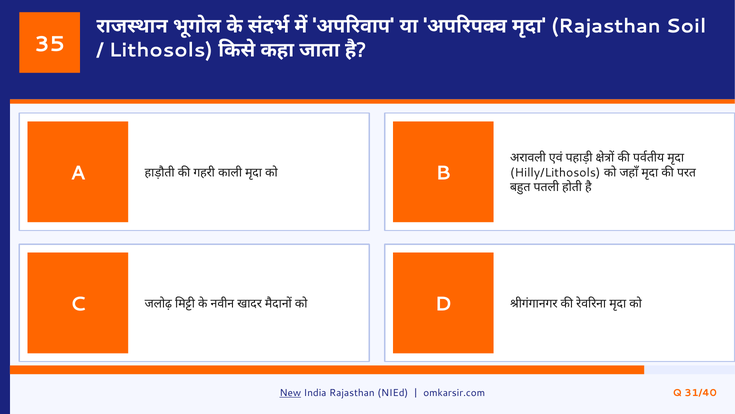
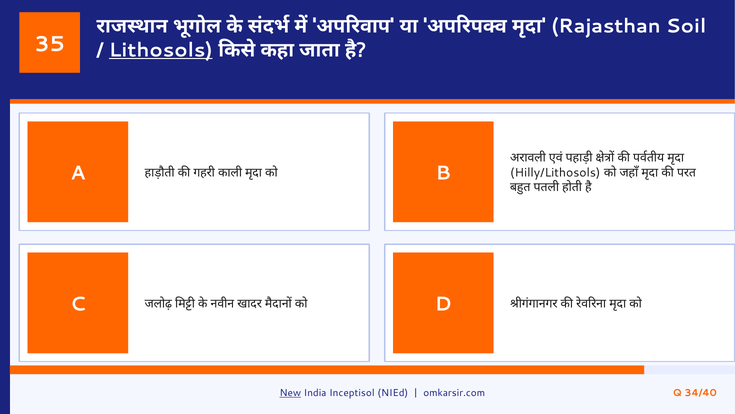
Lithosols underline: none -> present
India Rajasthan: Rajasthan -> Inceptisol
31/40: 31/40 -> 34/40
